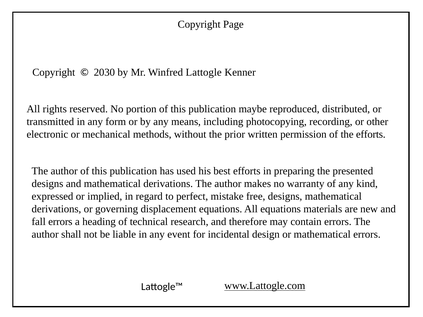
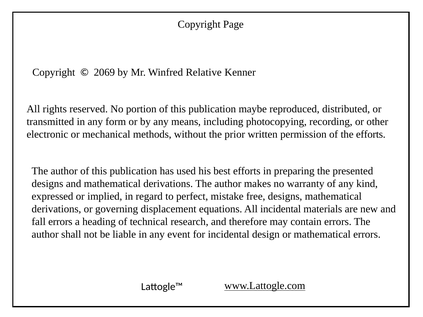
2030: 2030 -> 2069
Lattogle: Lattogle -> Relative
All equations: equations -> incidental
